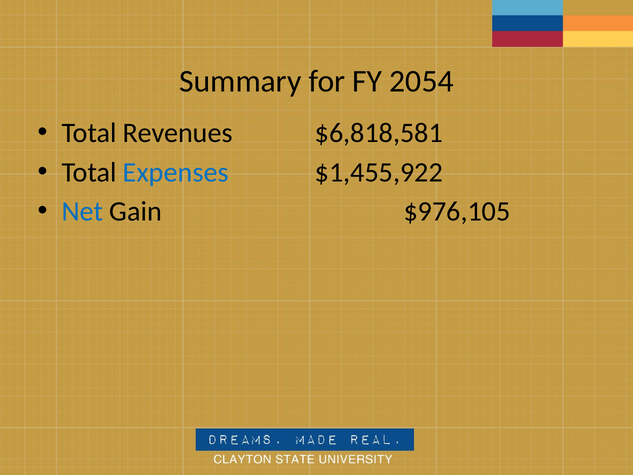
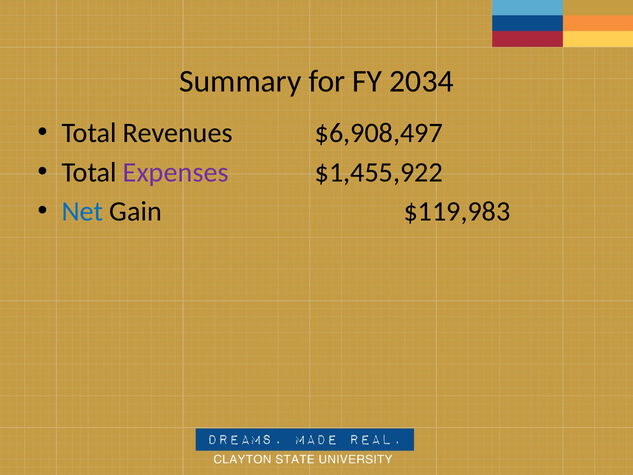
2054: 2054 -> 2034
$6,818,581: $6,818,581 -> $6,908,497
Expenses colour: blue -> purple
$976,105: $976,105 -> $119,983
